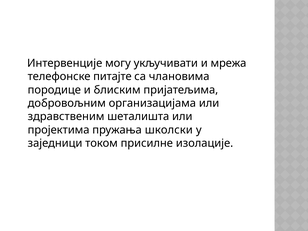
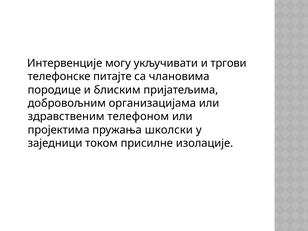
мрежа: мрежа -> тргови
шеталишта: шеталишта -> телефоном
